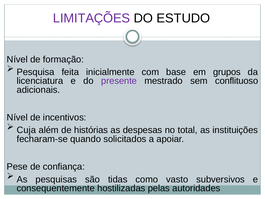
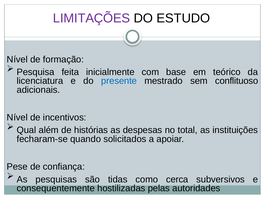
grupos: grupos -> teórico
presente colour: purple -> blue
Cuja: Cuja -> Qual
vasto: vasto -> cerca
